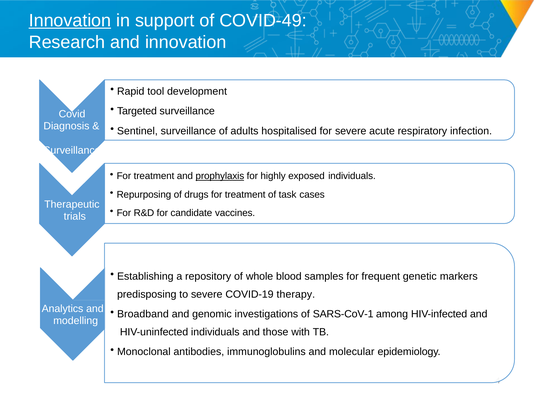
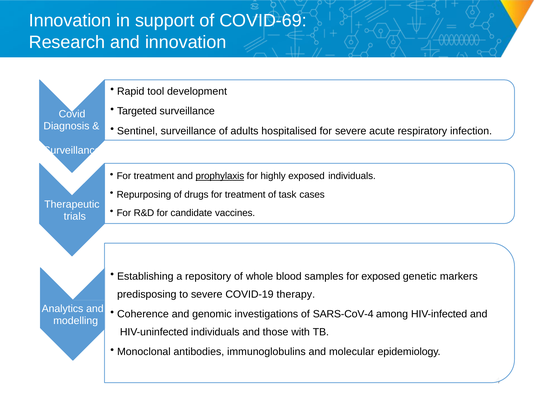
Innovation at (70, 21) underline: present -> none
COVID-49: COVID-49 -> COVID-69
for frequent: frequent -> exposed
Broadband: Broadband -> Coherence
SARS-CoV-1: SARS-CoV-1 -> SARS-CoV-4
